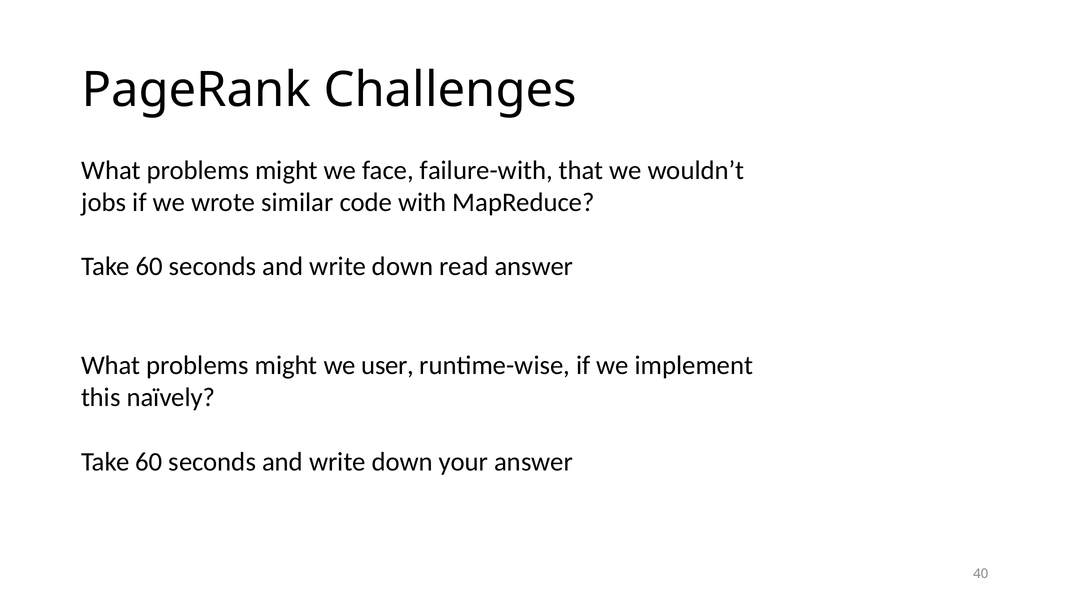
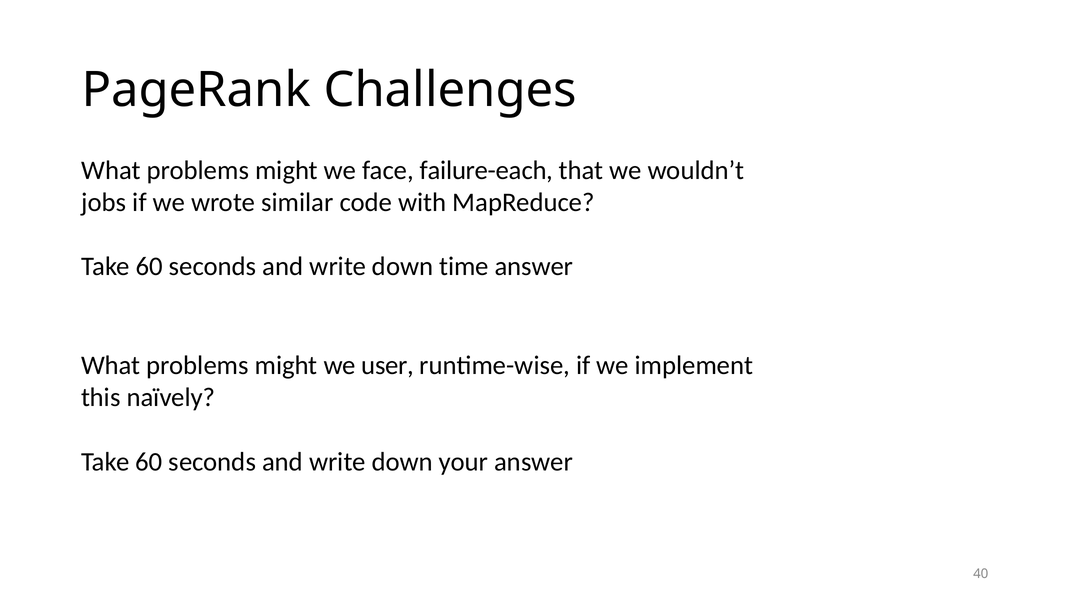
failure-with: failure-with -> failure-each
read: read -> time
